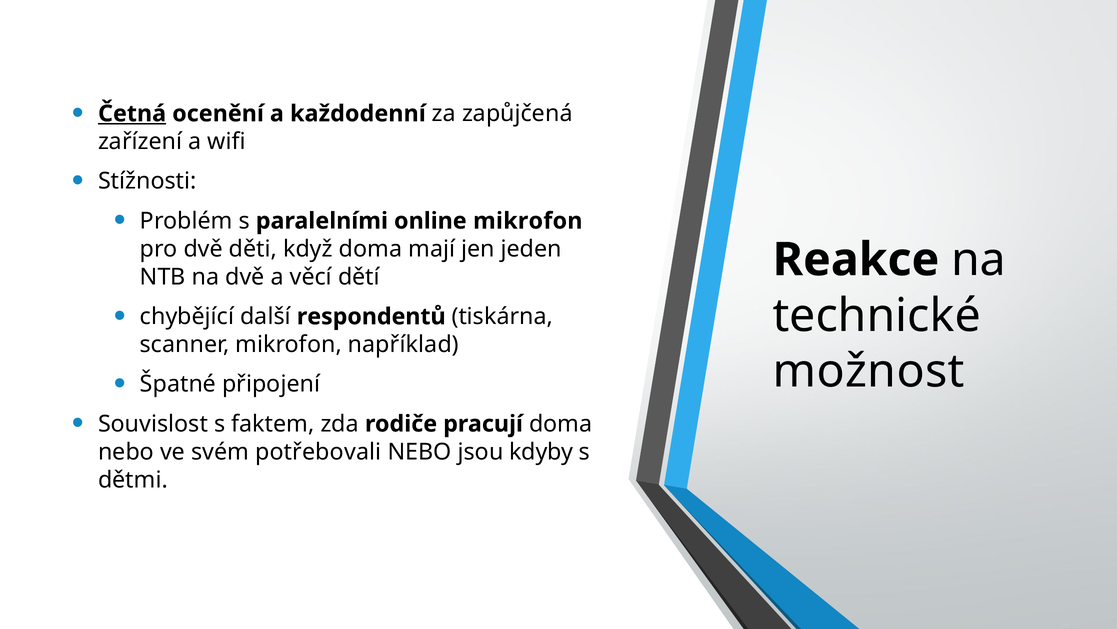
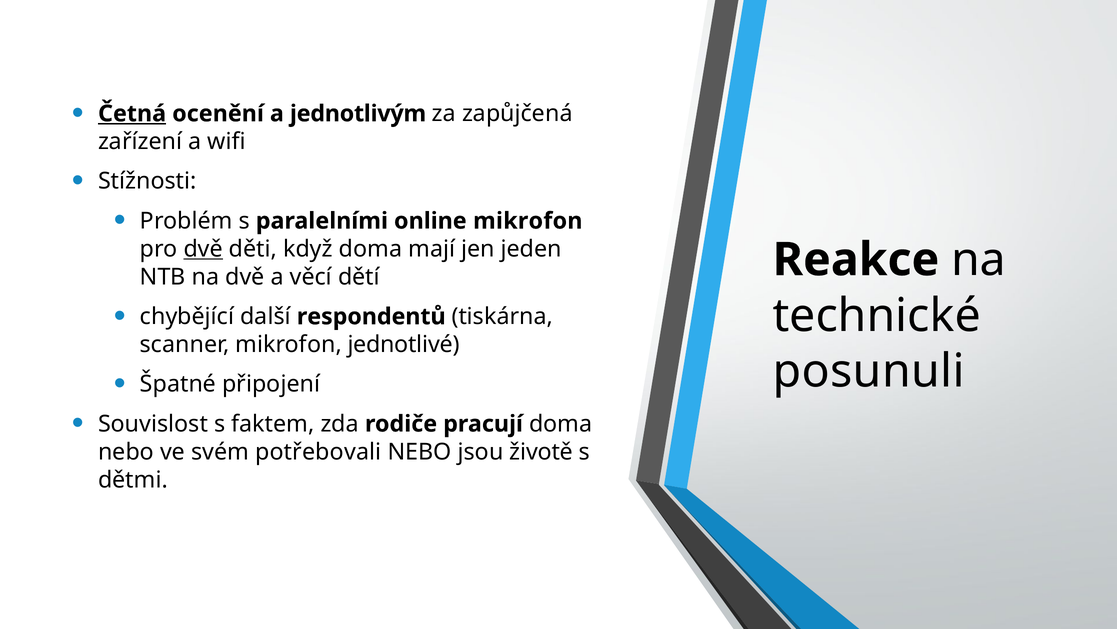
každodenní: každodenní -> jednotlivým
dvě at (203, 249) underline: none -> present
například: například -> jednotlivé
možnost: možnost -> posunuli
kdyby: kdyby -> životě
